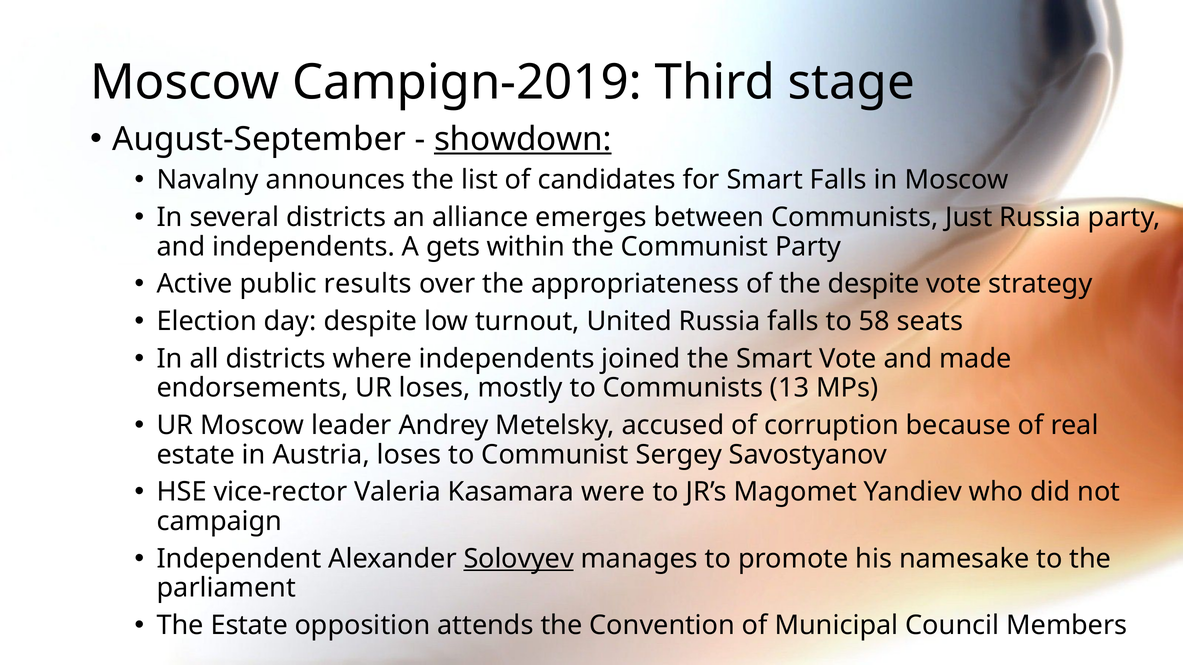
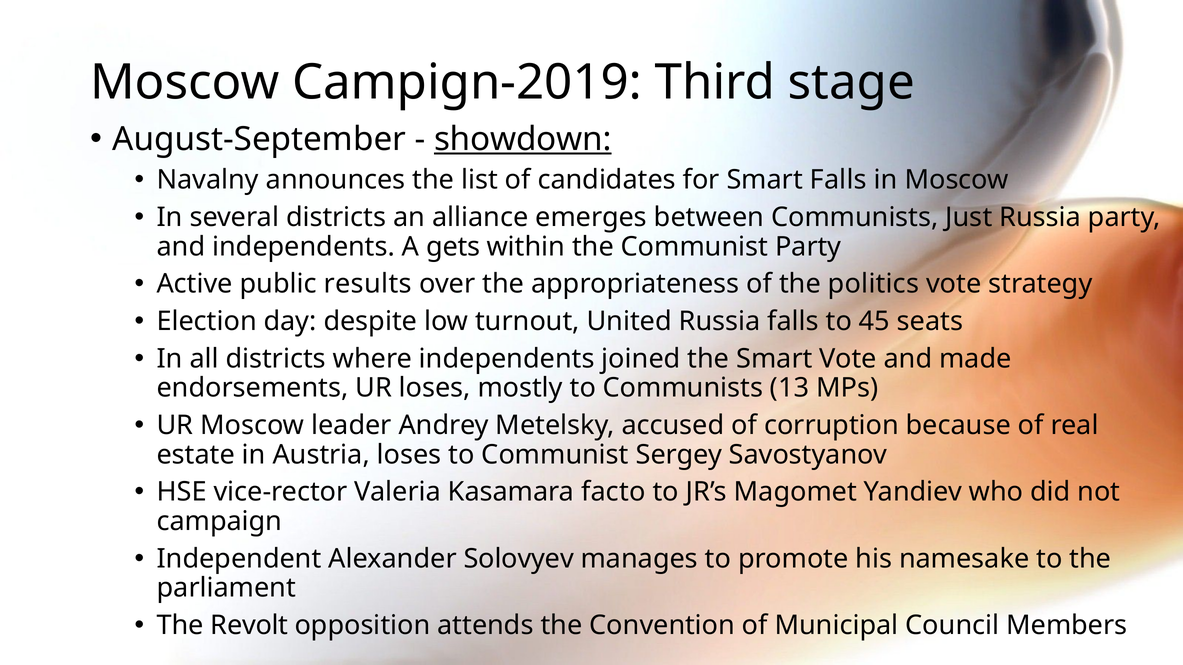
the despite: despite -> politics
58: 58 -> 45
were: were -> facto
Solovyev underline: present -> none
The Estate: Estate -> Revolt
